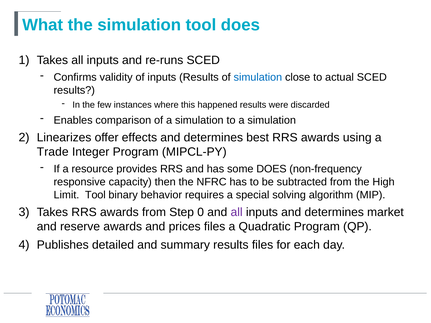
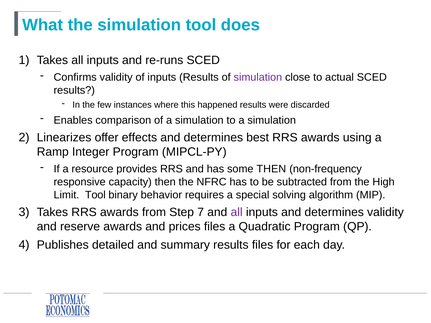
simulation at (258, 77) colour: blue -> purple
Trade: Trade -> Ramp
some DOES: DOES -> THEN
0: 0 -> 7
determines market: market -> validity
